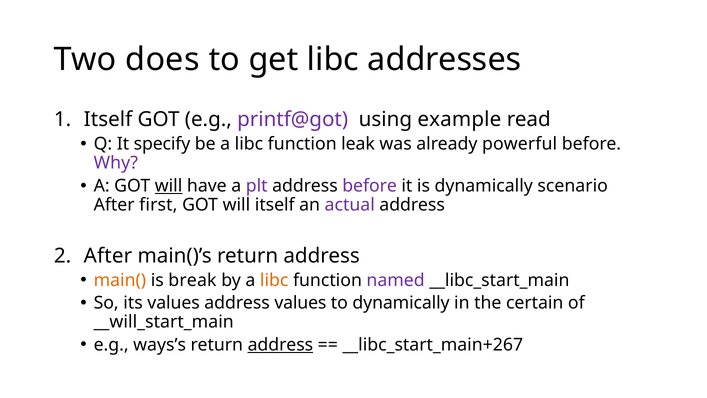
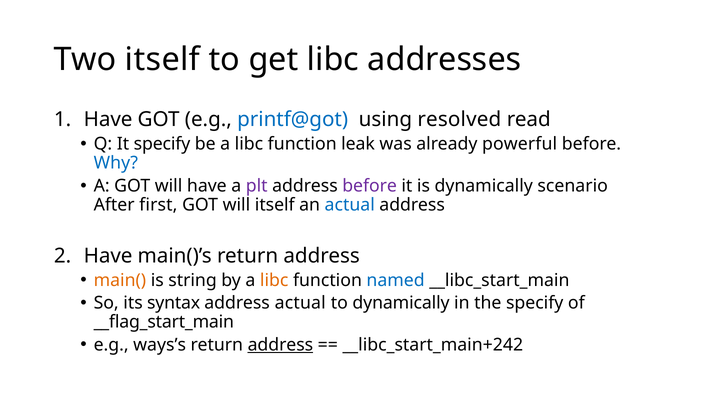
Two does: does -> itself
Itself at (108, 120): Itself -> Have
printf@got colour: purple -> blue
example: example -> resolved
Why colour: purple -> blue
will at (169, 186) underline: present -> none
actual at (350, 205) colour: purple -> blue
After at (108, 256): After -> Have
break: break -> string
named colour: purple -> blue
its values: values -> syntax
address values: values -> actual
the certain: certain -> specify
__will_start_main: __will_start_main -> __flag_start_main
__libc_start_main+267: __libc_start_main+267 -> __libc_start_main+242
